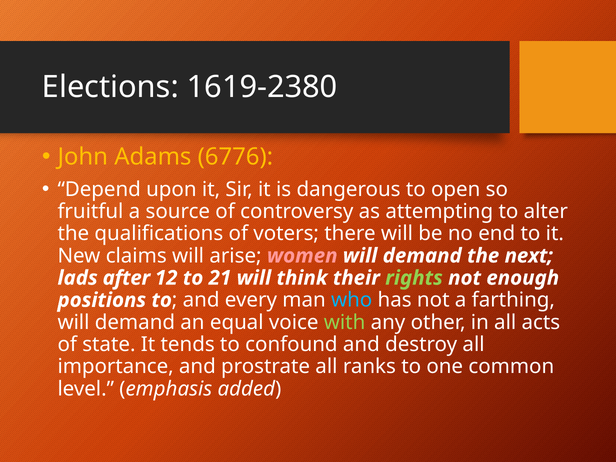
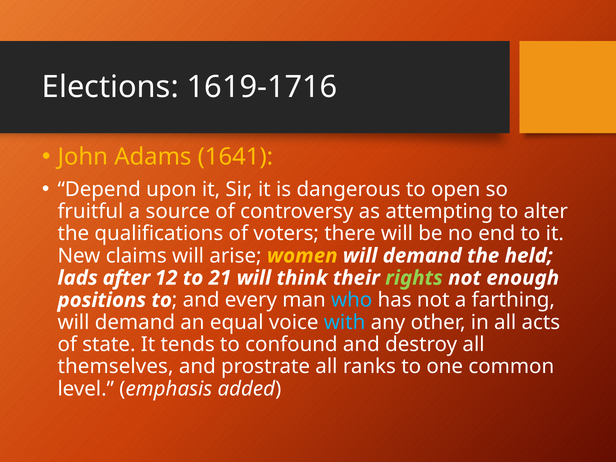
1619-2380: 1619-2380 -> 1619-1716
6776: 6776 -> 1641
women colour: pink -> yellow
next: next -> held
with colour: light green -> light blue
importance: importance -> themselves
